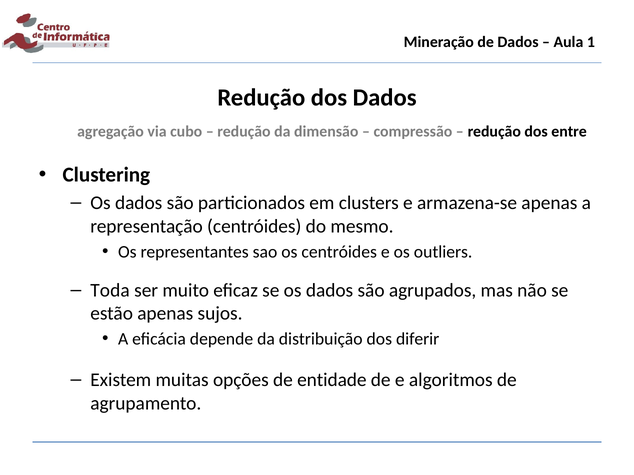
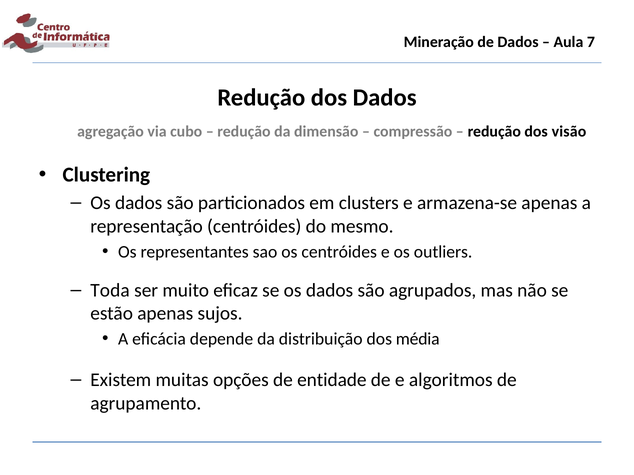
1: 1 -> 7
entre: entre -> visão
diferir: diferir -> média
